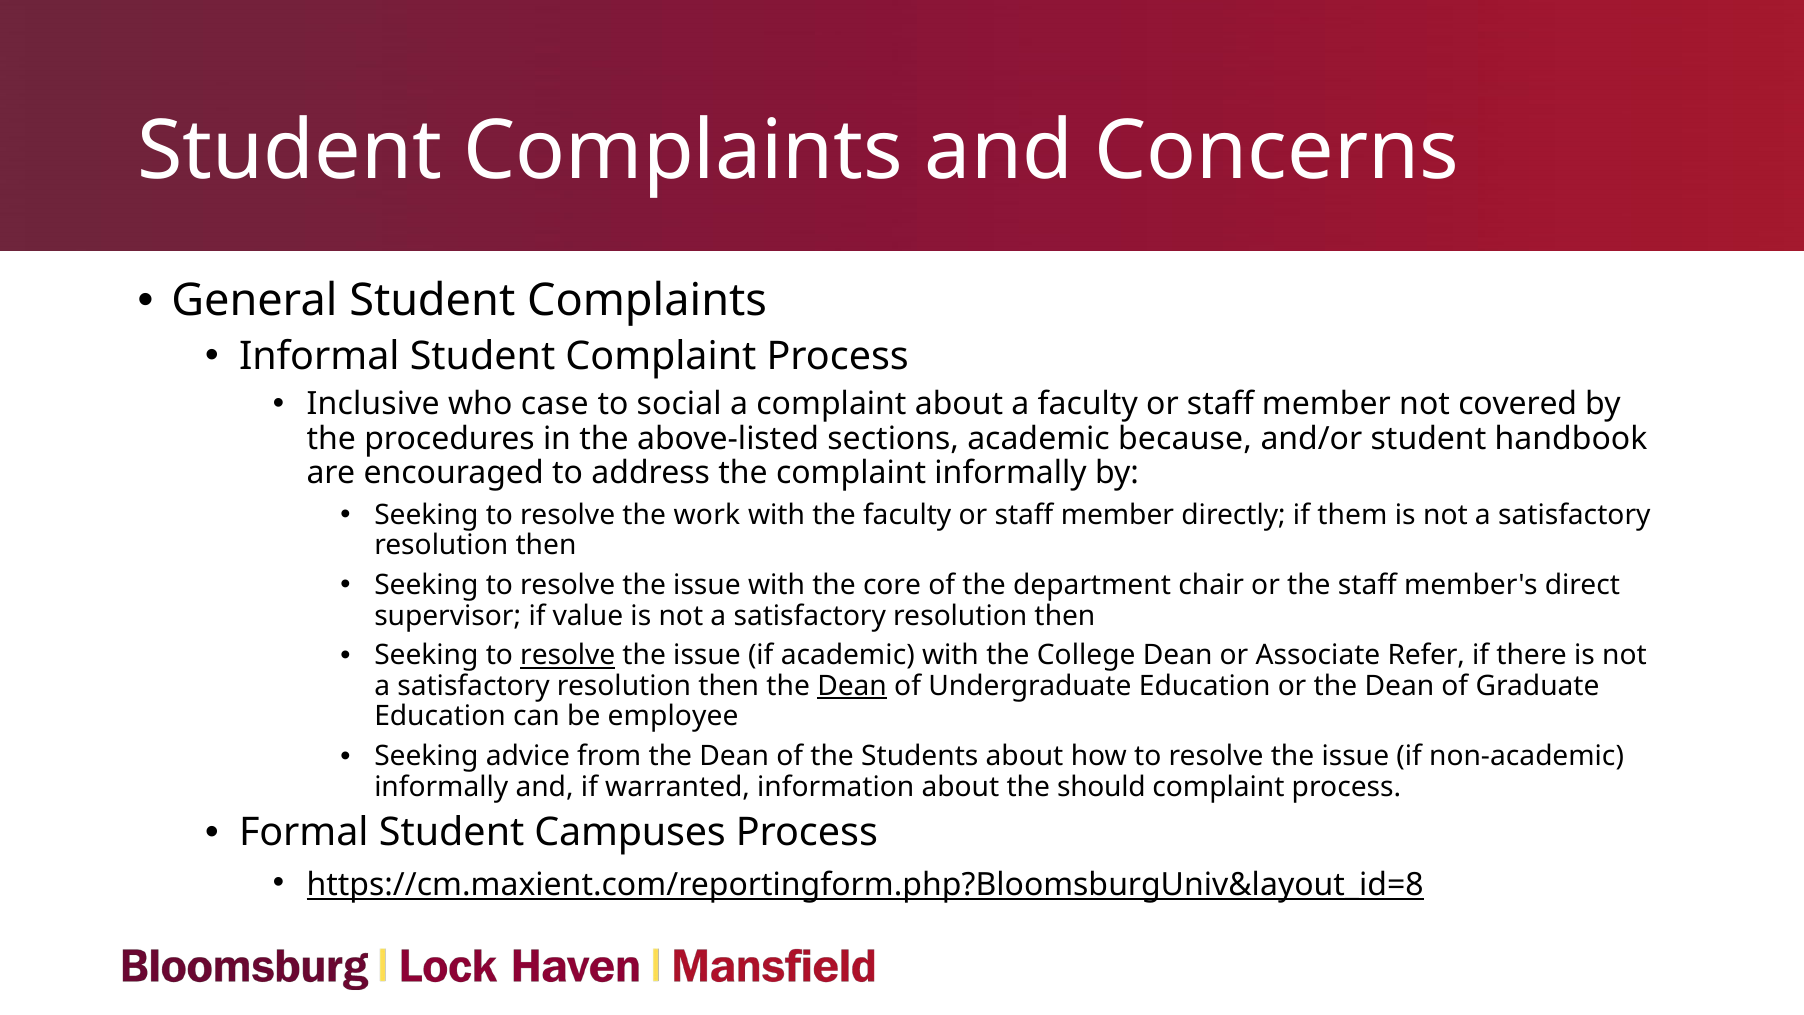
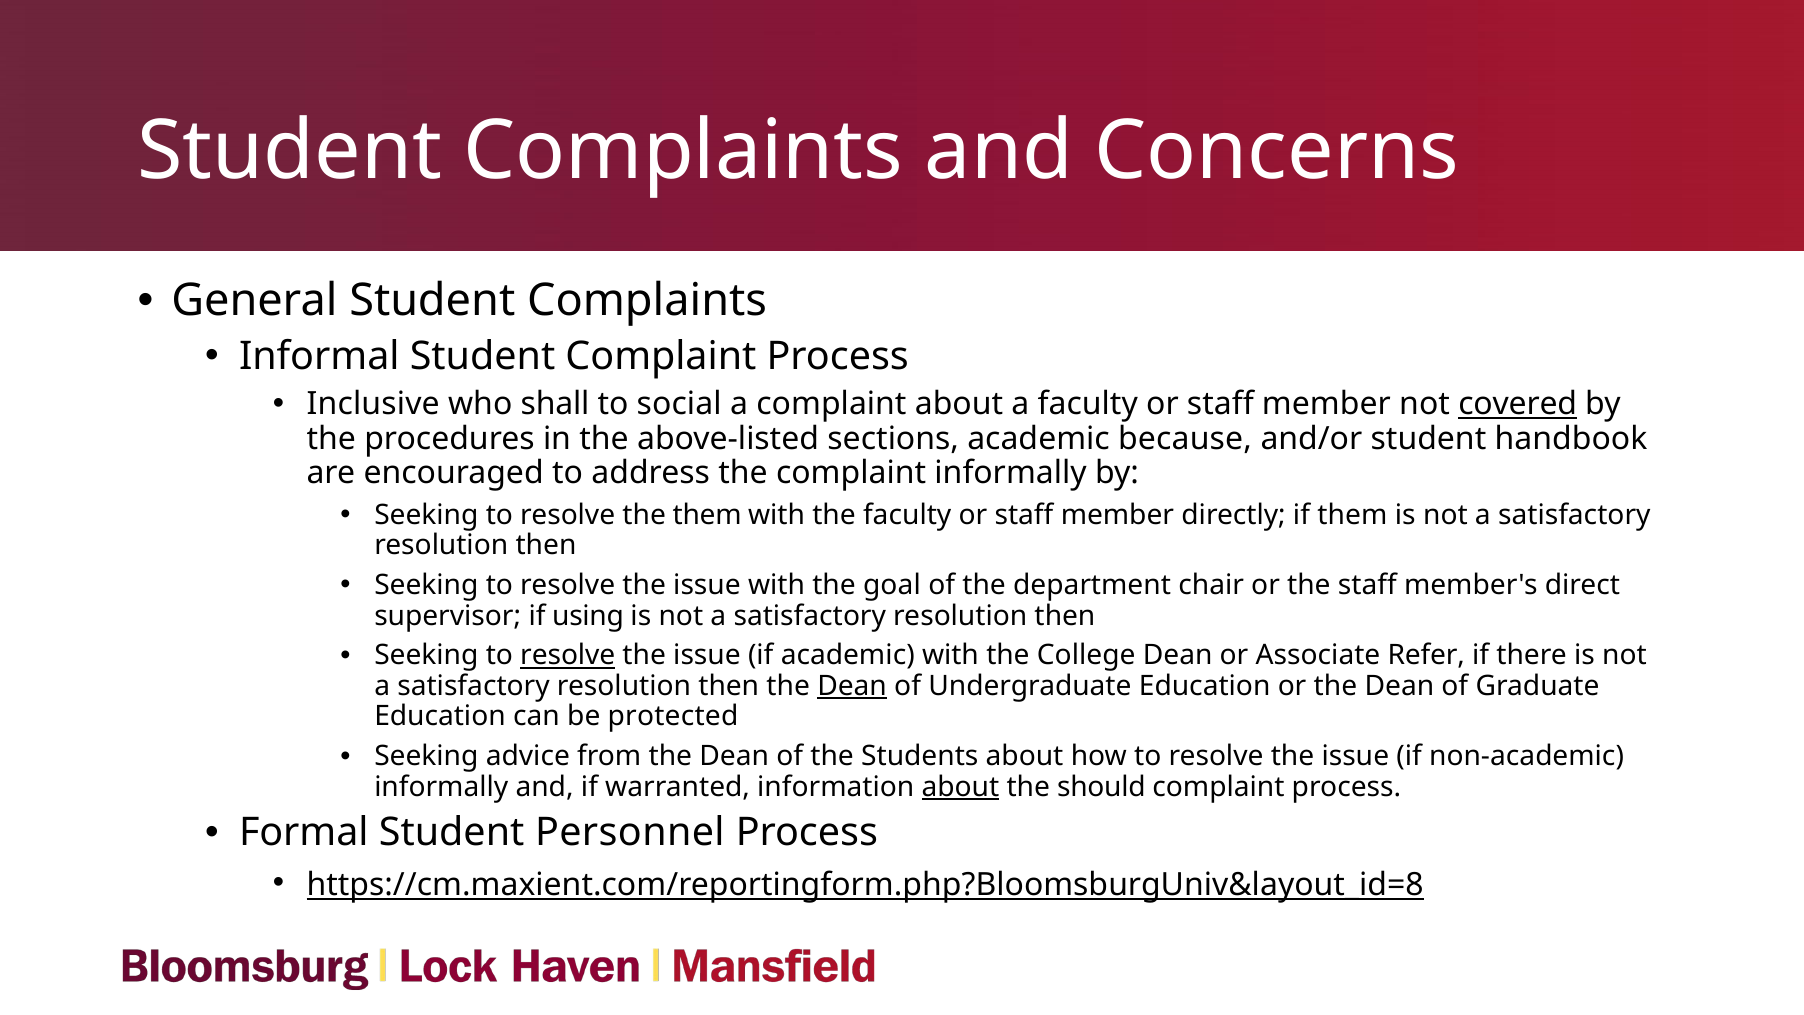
case: case -> shall
covered underline: none -> present
the work: work -> them
core: core -> goal
value: value -> using
employee: employee -> protected
about at (960, 787) underline: none -> present
Campuses: Campuses -> Personnel
